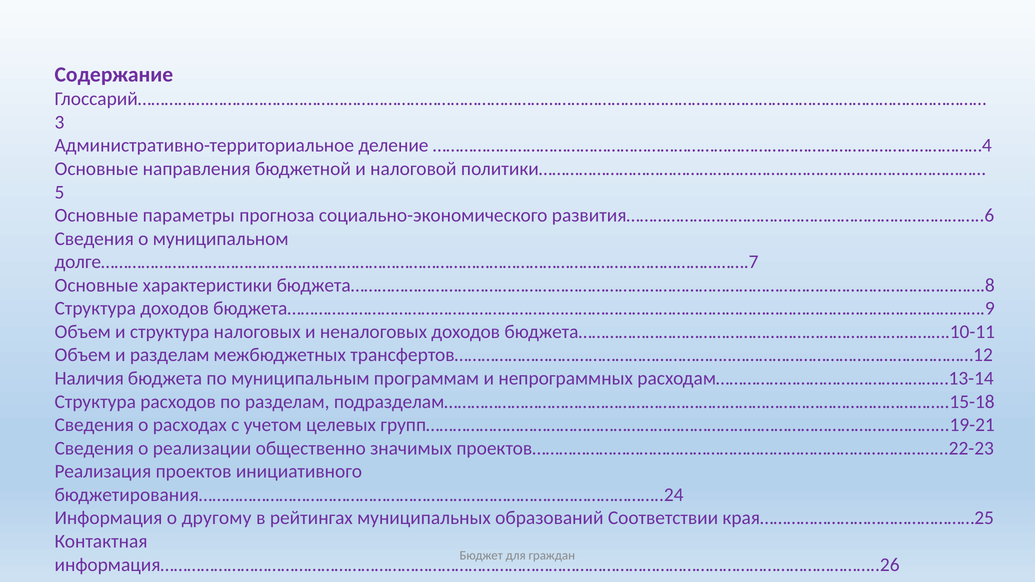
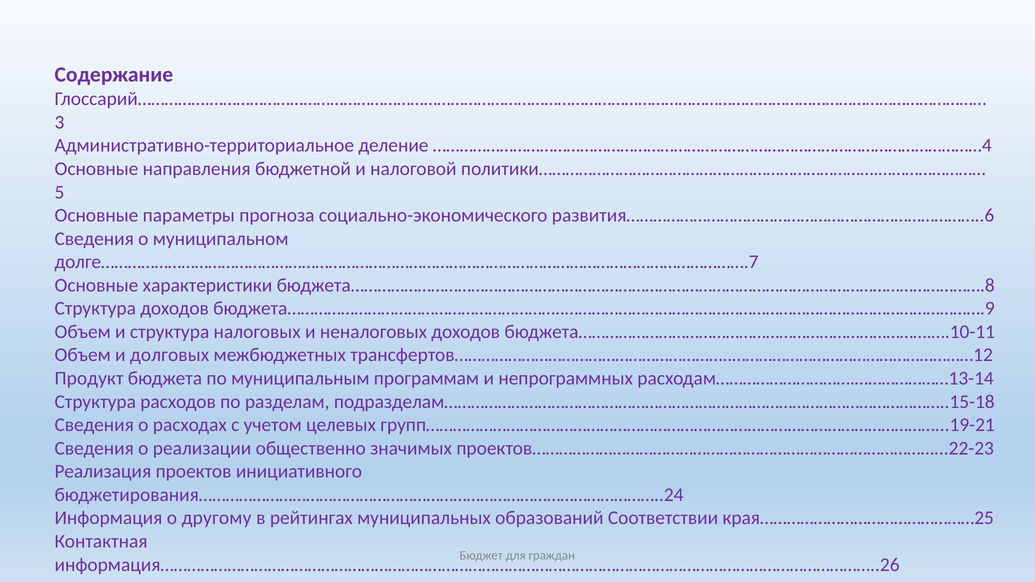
и разделам: разделам -> долговых
Наличия: Наличия -> Продукт
